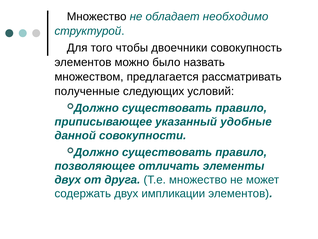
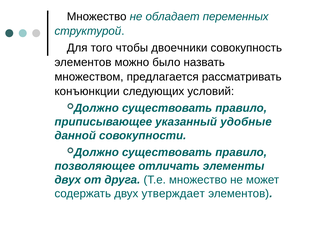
необходимо: необходимо -> переменных
полученные: полученные -> конъюнкции
импликации: импликации -> утверждает
